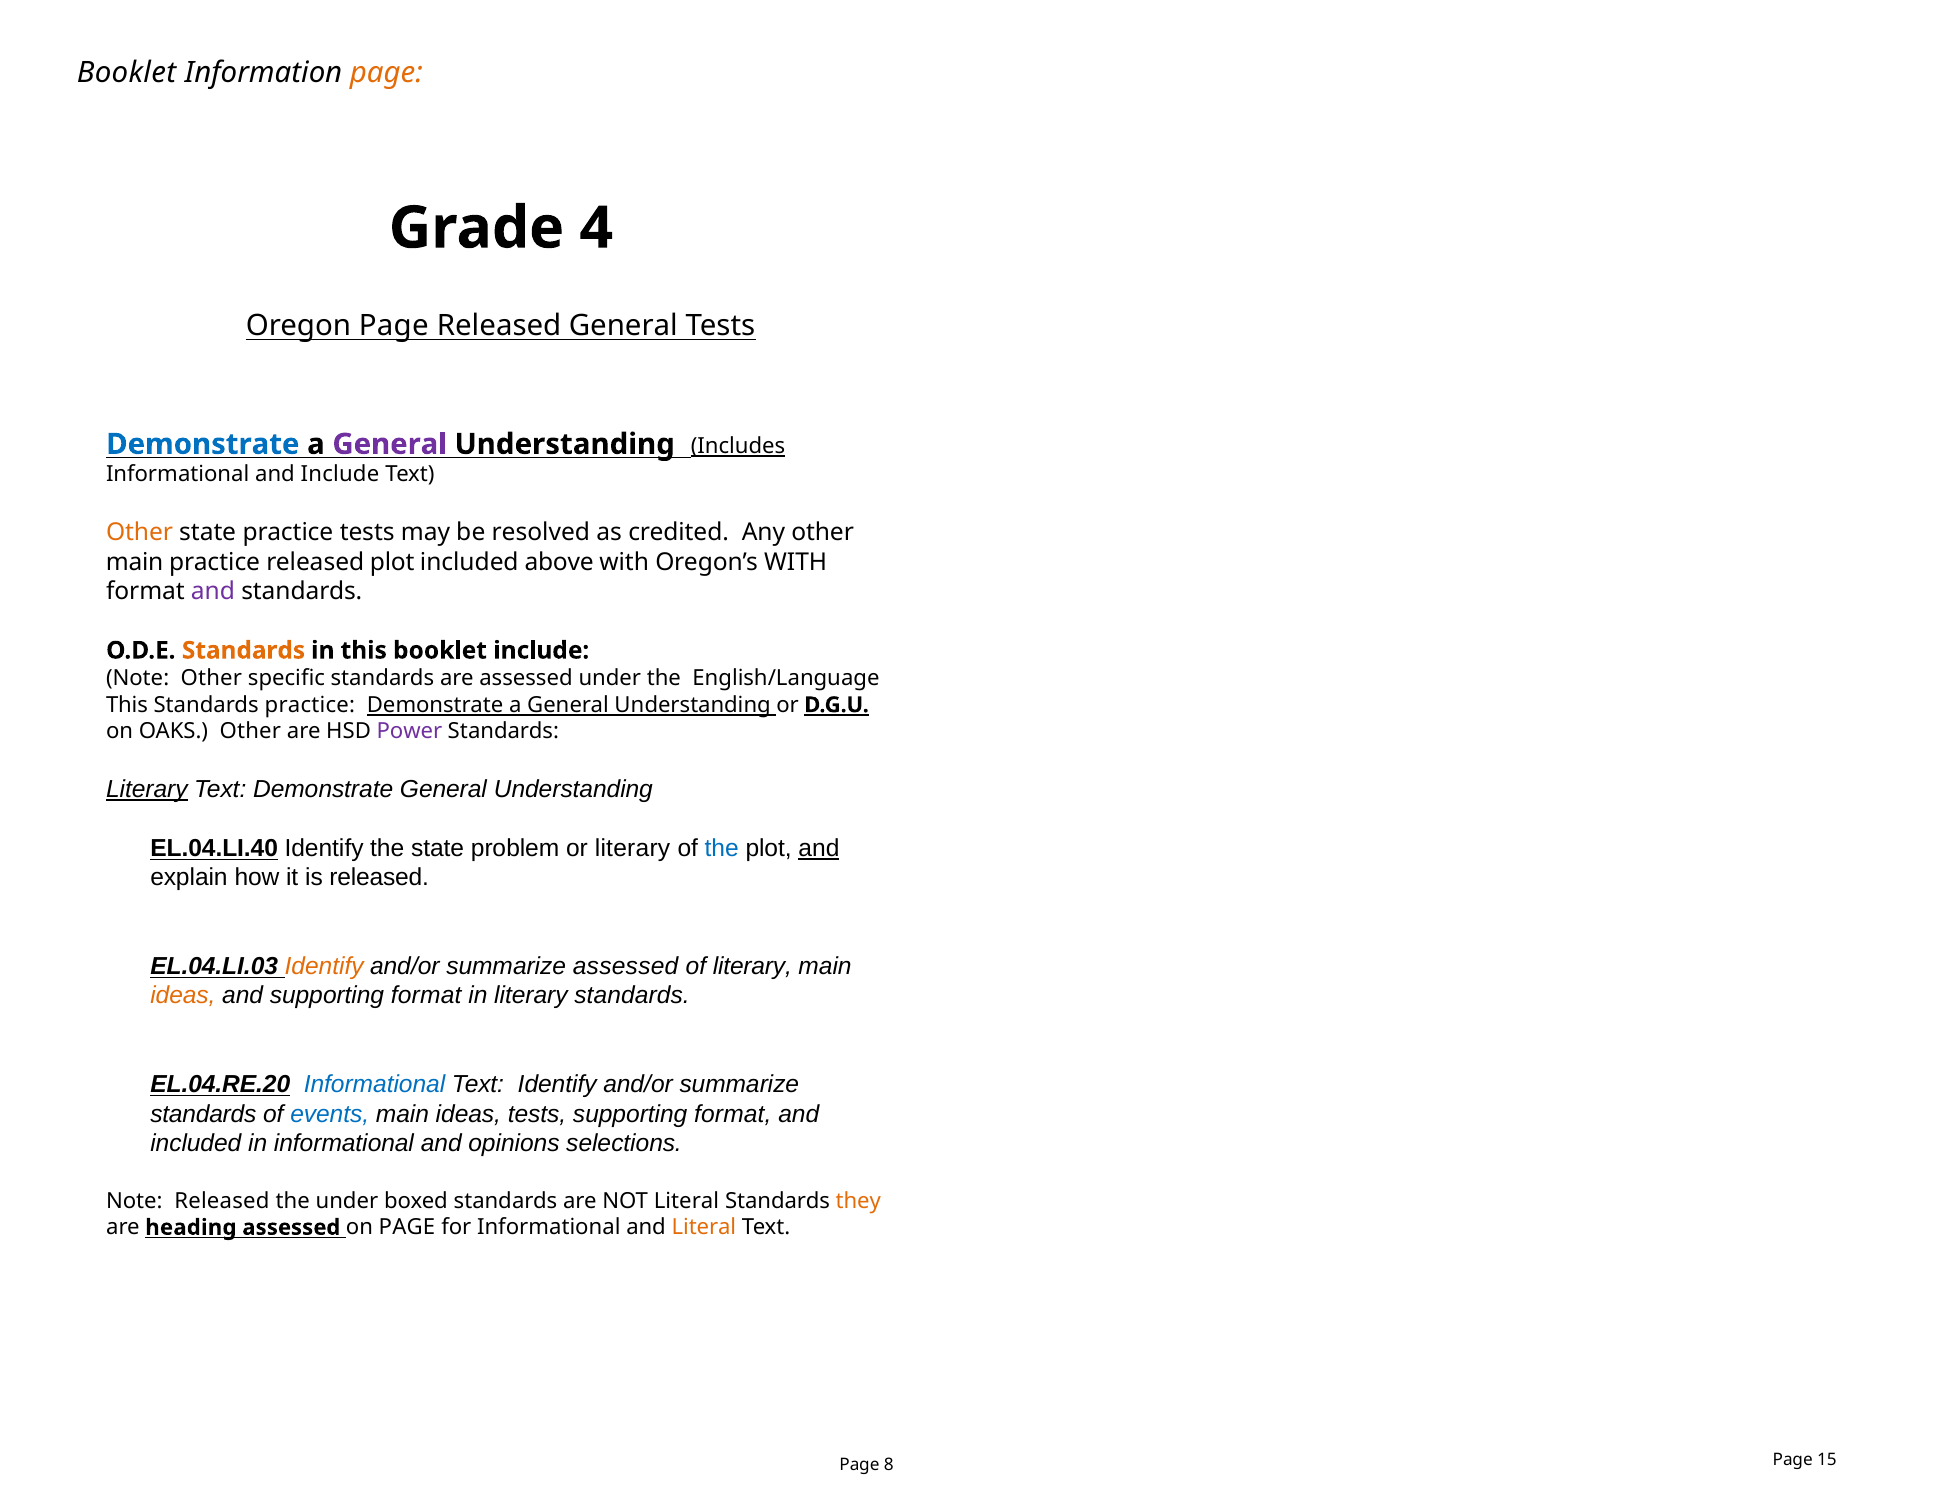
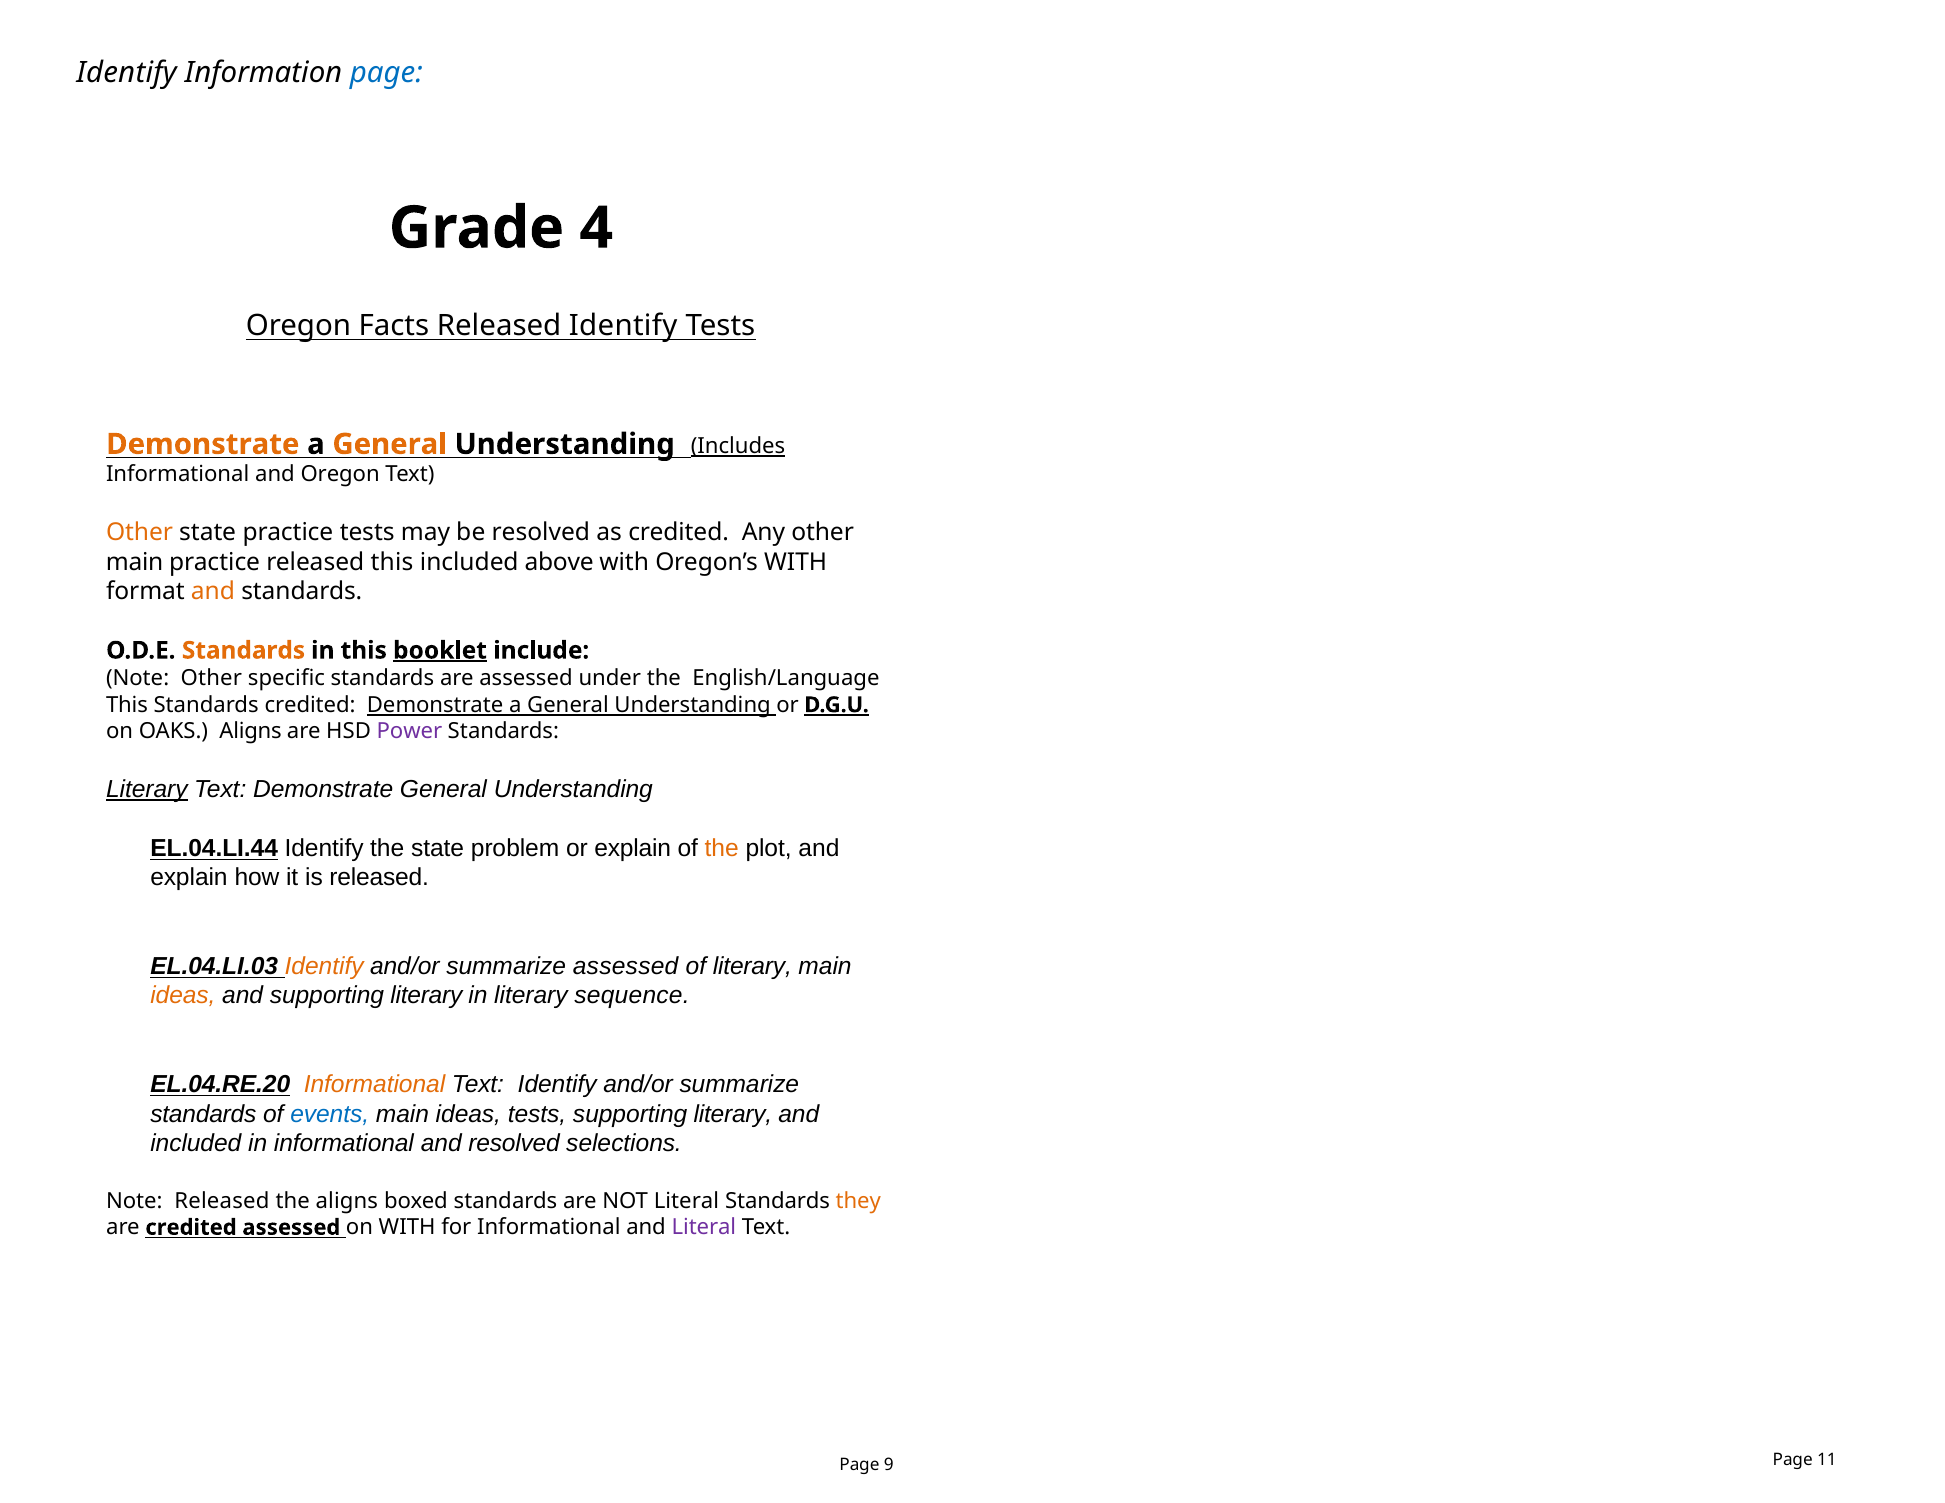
Booklet at (126, 73): Booklet -> Identify
page at (386, 73) colour: orange -> blue
Oregon Page: Page -> Facts
Released General: General -> Identify
Demonstrate at (203, 444) colour: blue -> orange
General at (390, 444) colour: purple -> orange
and Include: Include -> Oregon
released plot: plot -> this
and at (213, 591) colour: purple -> orange
booklet at (440, 650) underline: none -> present
Standards practice: practice -> credited
OAKS Other: Other -> Aligns
EL.04.LI.40: EL.04.LI.40 -> EL.04.LI.44
or literary: literary -> explain
the at (722, 848) colour: blue -> orange
and at (819, 848) underline: present -> none
and supporting format: format -> literary
literary standards: standards -> sequence
Informational at (375, 1084) colour: blue -> orange
format at (733, 1114): format -> literary
and opinions: opinions -> resolved
the under: under -> aligns
are heading: heading -> credited
on PAGE: PAGE -> WITH
Literal at (704, 1227) colour: orange -> purple
8: 8 -> 9
15: 15 -> 11
